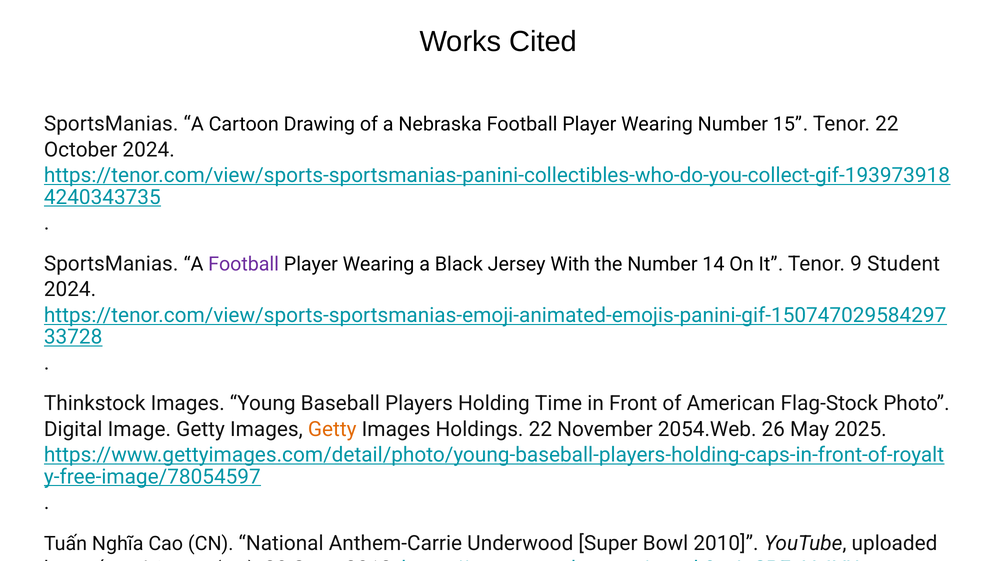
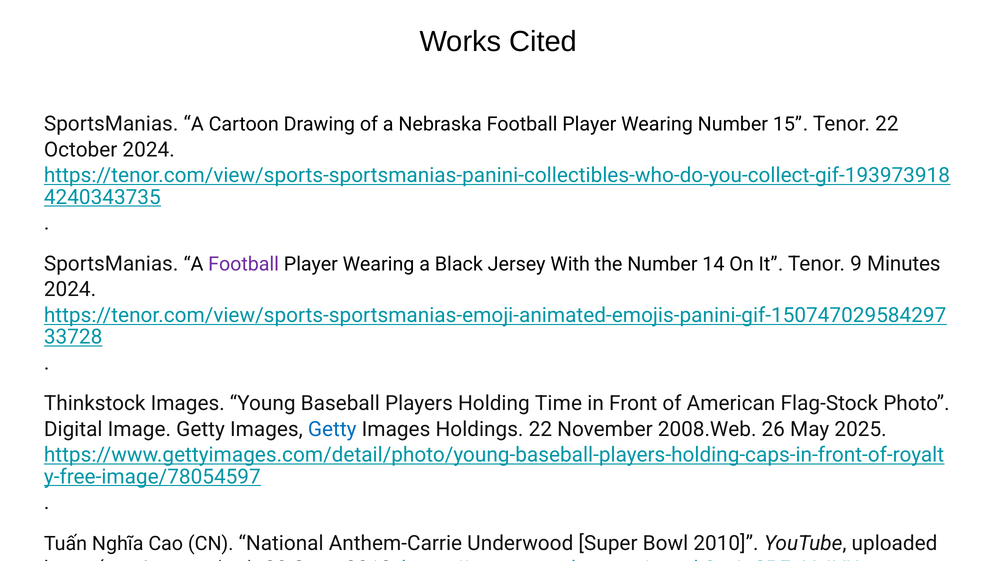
Student: Student -> Minutes
Getty at (332, 429) colour: orange -> blue
2054.Web: 2054.Web -> 2008.Web
